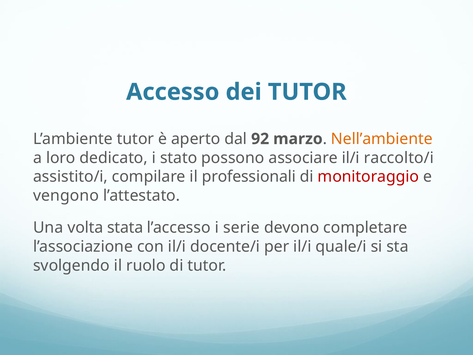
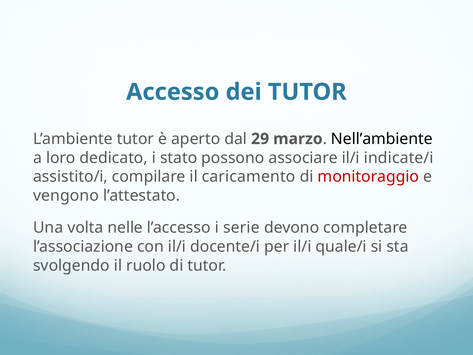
92: 92 -> 29
Nell’ambiente colour: orange -> black
raccolto/i: raccolto/i -> indicate/i
professionali: professionali -> caricamento
stata: stata -> nelle
